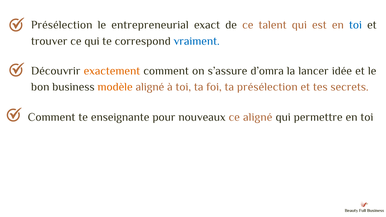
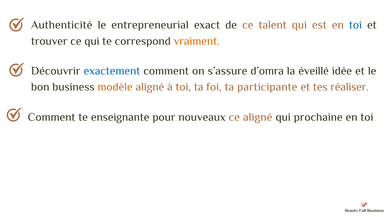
Présélection at (62, 25): Présélection -> Authenticité
vraiment colour: blue -> orange
exactement colour: orange -> blue
lancer: lancer -> éveillé
ta présélection: présélection -> participante
secrets: secrets -> réaliser
permettre: permettre -> prochaine
